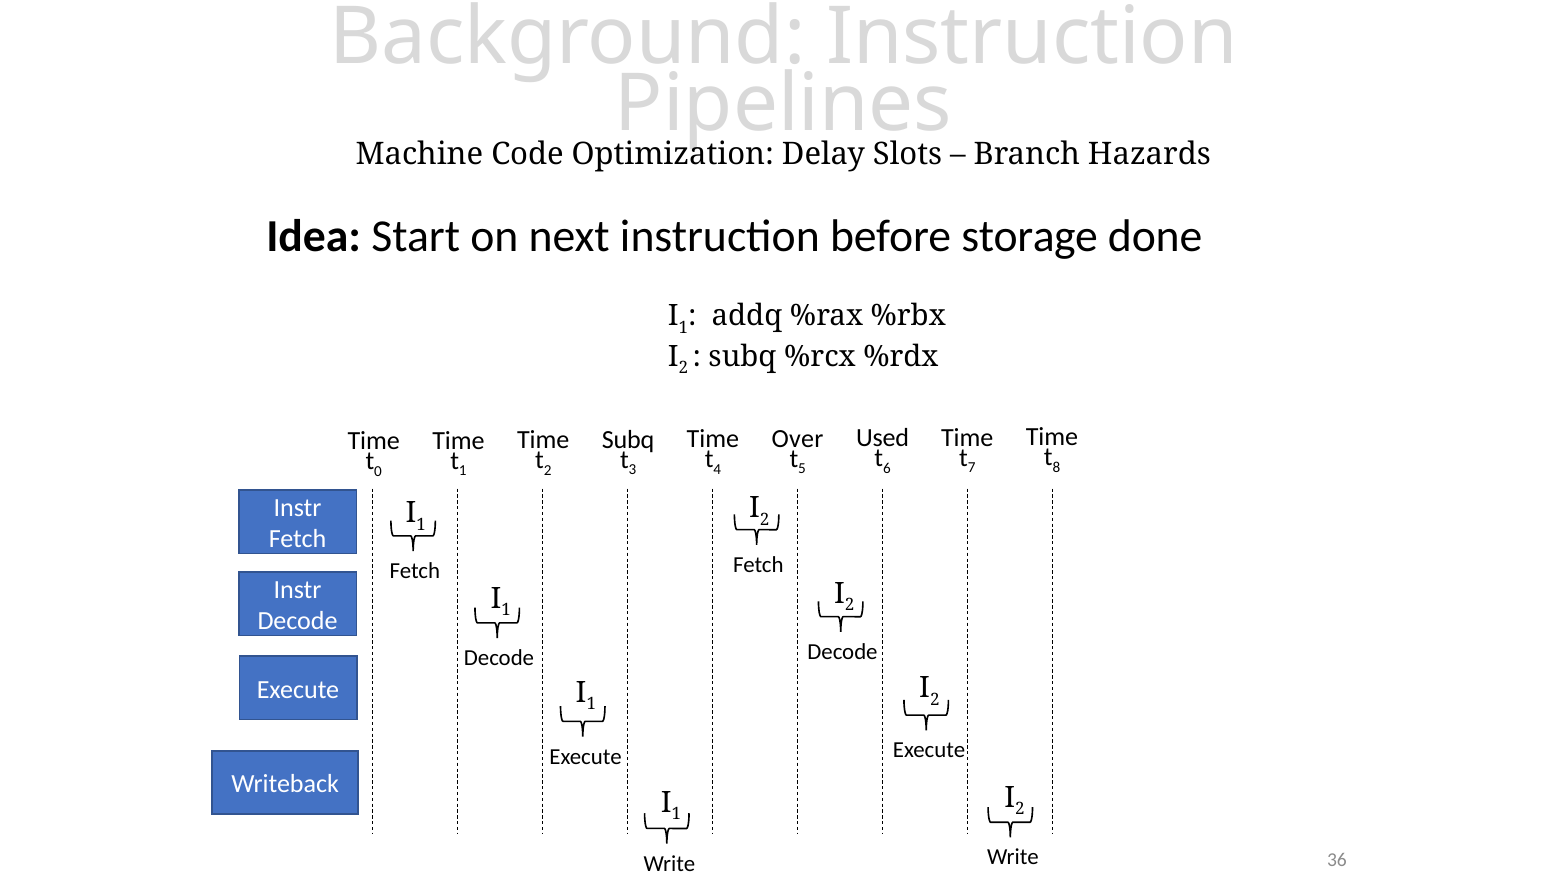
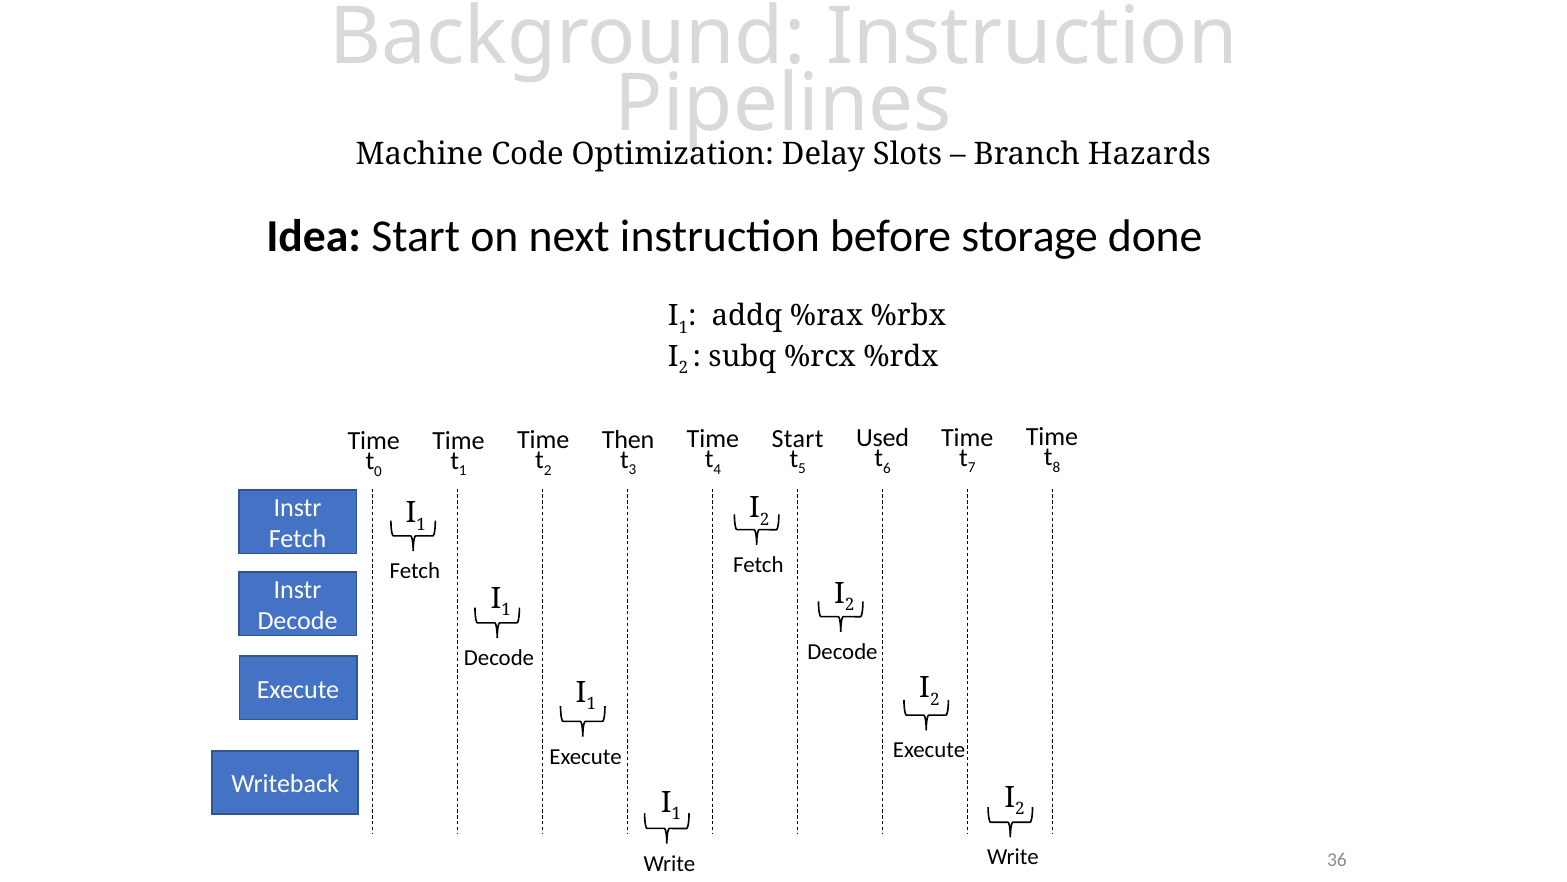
Over at (798, 438): Over -> Start
Subq at (628, 439): Subq -> Then
